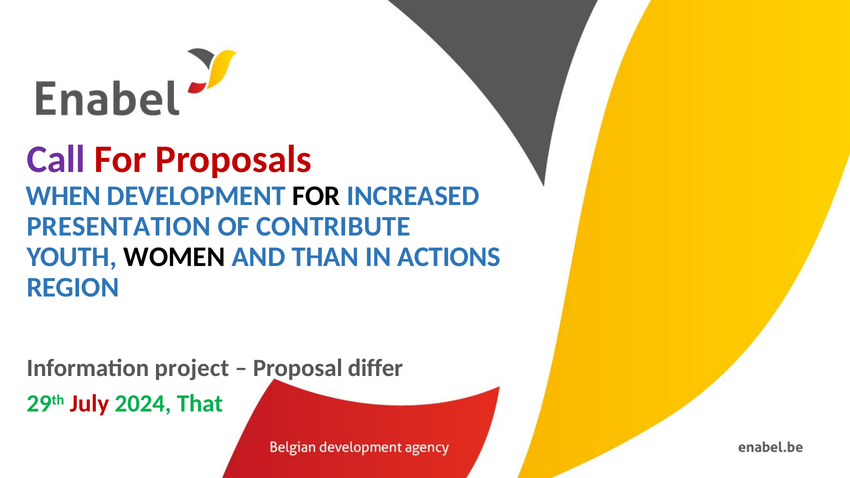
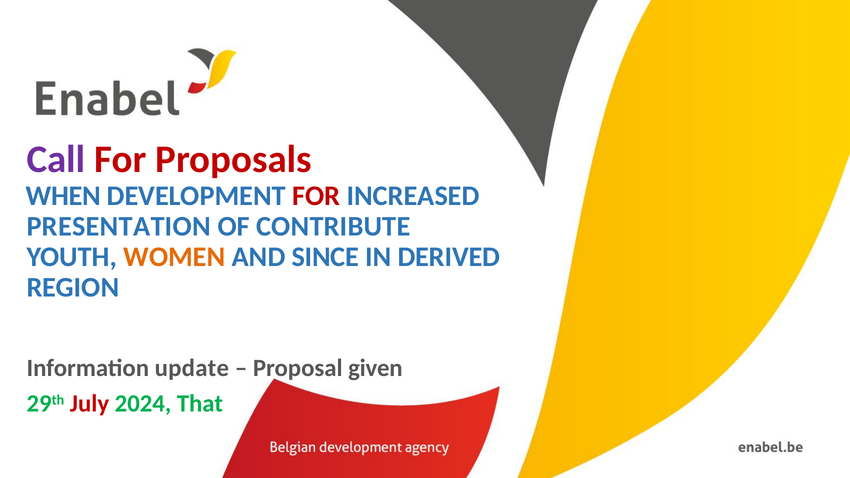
FOR at (316, 196) colour: black -> red
WOMEN colour: black -> orange
THAN: THAN -> SINCE
ACTIONS: ACTIONS -> DERIVED
project: project -> update
differ: differ -> given
